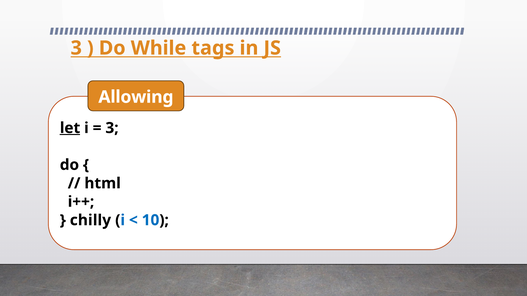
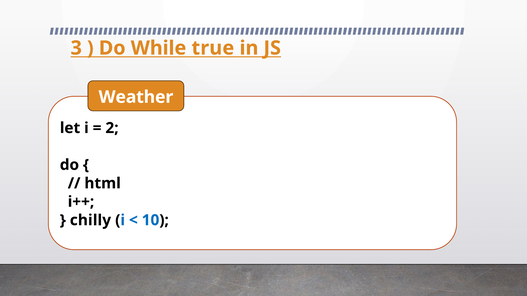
tags: tags -> true
Allowing: Allowing -> Weather
let underline: present -> none
3 at (112, 128): 3 -> 2
